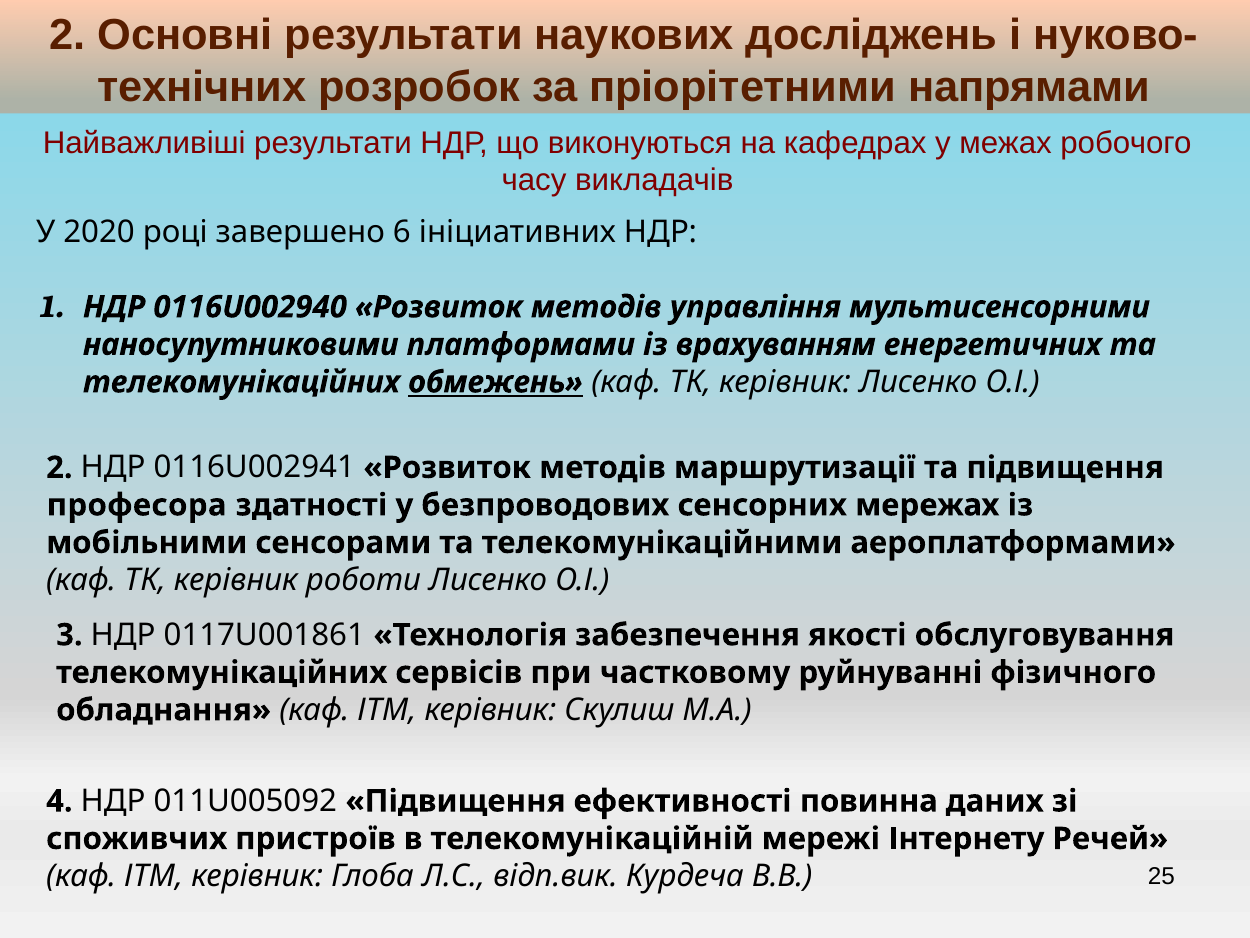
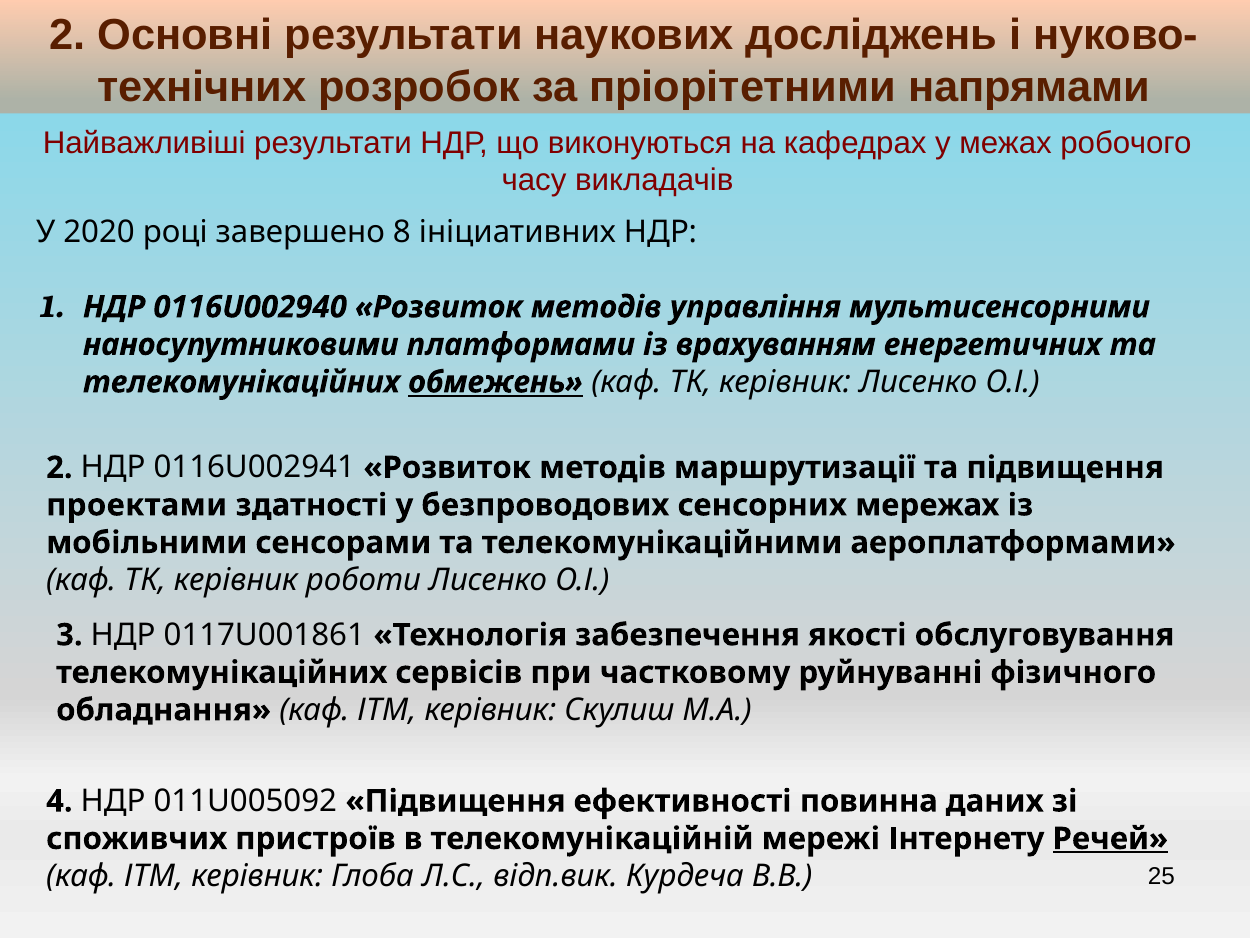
6: 6 -> 8
професора: професора -> проектами
Речей underline: none -> present
